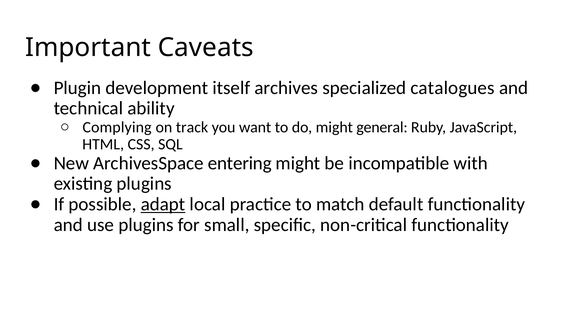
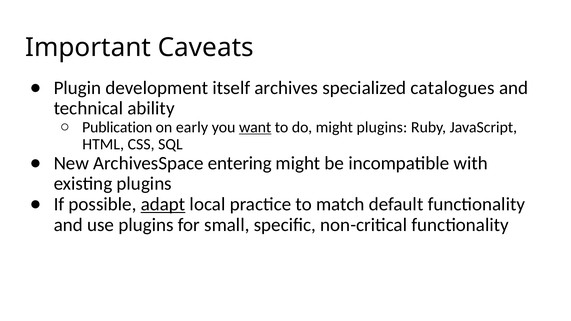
Complying: Complying -> Publication
track: track -> early
want underline: none -> present
might general: general -> plugins
